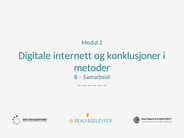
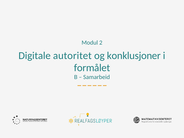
internett: internett -> autoritet
metoder: metoder -> formålet
